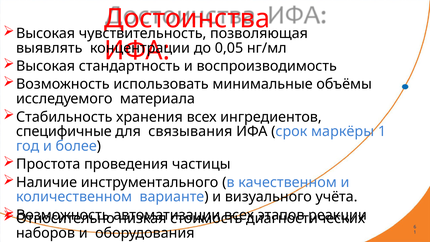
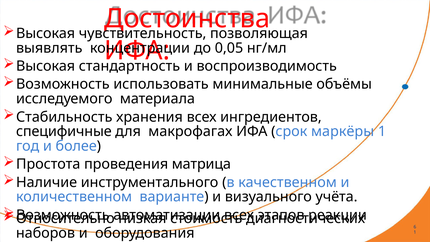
связывания: связывания -> макрофагах
частицы: частицы -> матрица
